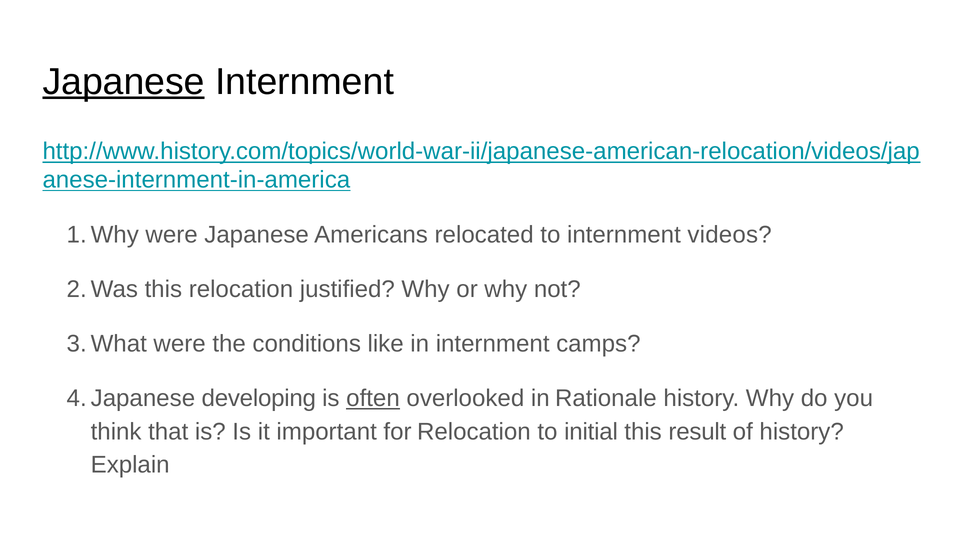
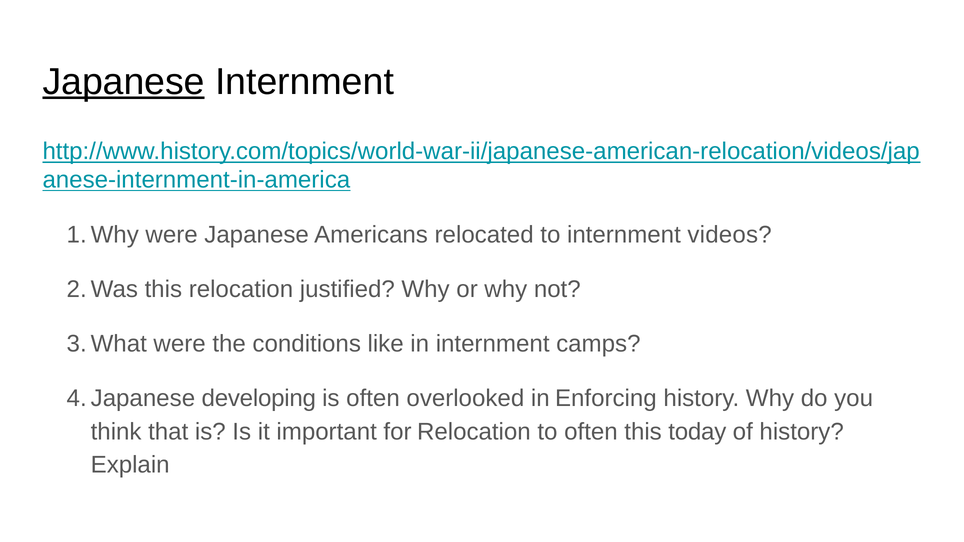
often at (373, 399) underline: present -> none
Rationale: Rationale -> Enforcing
to initial: initial -> often
result: result -> today
